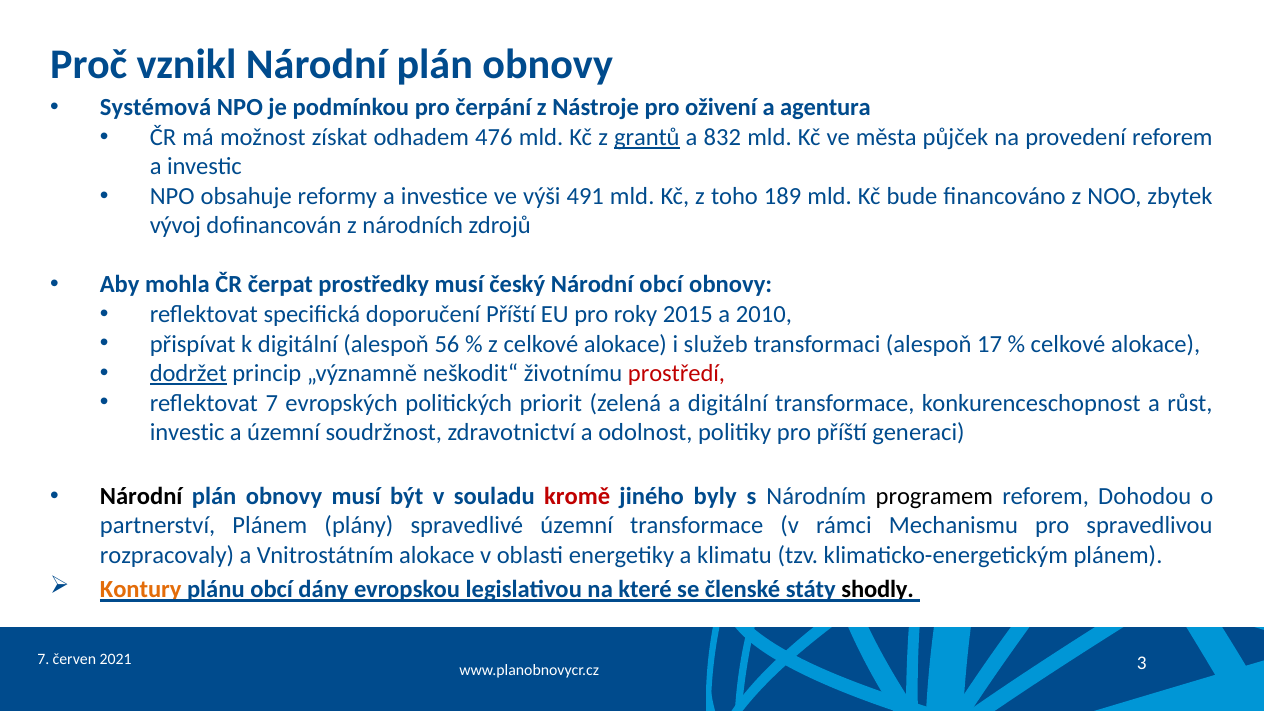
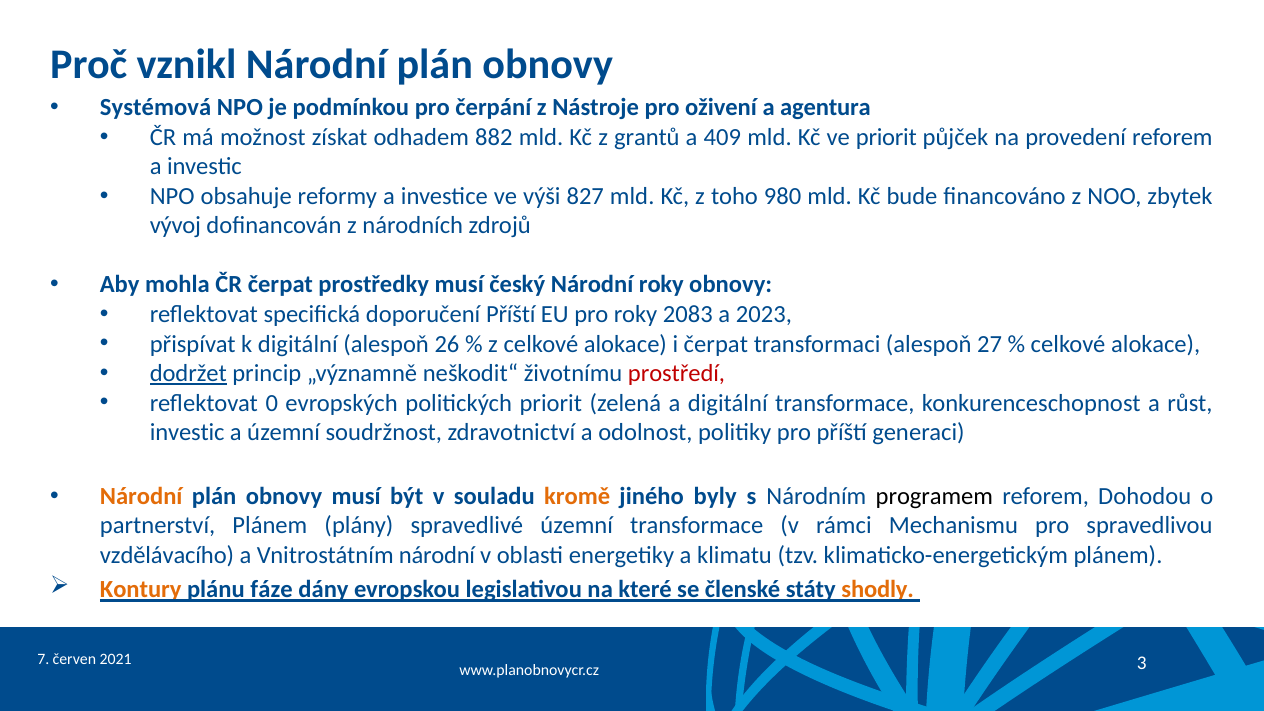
476: 476 -> 882
grantů underline: present -> none
832: 832 -> 409
ve města: města -> priorit
491: 491 -> 827
189: 189 -> 980
Národní obcí: obcí -> roky
2015: 2015 -> 2083
2010: 2010 -> 2023
56: 56 -> 26
i služeb: služeb -> čerpat
17: 17 -> 27
reflektovat 7: 7 -> 0
Národní at (141, 496) colour: black -> orange
kromě colour: red -> orange
rozpracovaly: rozpracovaly -> vzdělávacího
Vnitrostátním alokace: alokace -> národní
plánu obcí: obcí -> fáze
shodly colour: black -> orange
